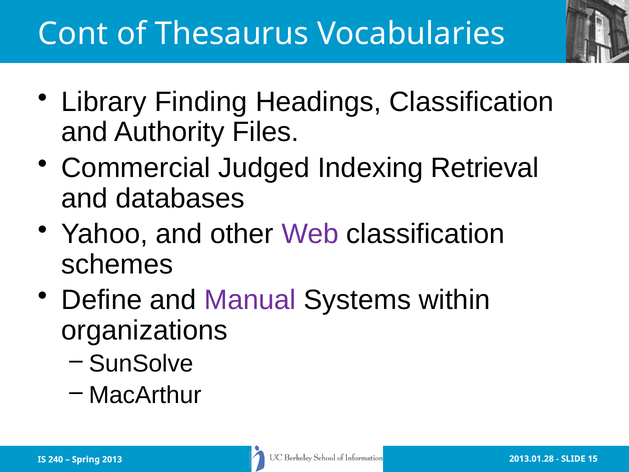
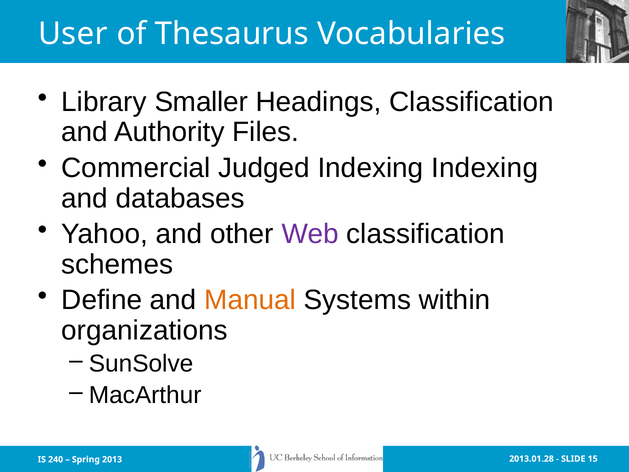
Cont: Cont -> User
Finding: Finding -> Smaller
Indexing Retrieval: Retrieval -> Indexing
Manual colour: purple -> orange
